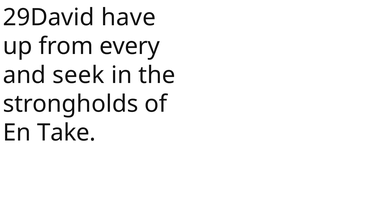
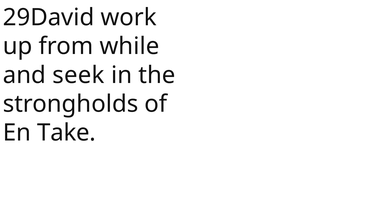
have: have -> work
every: every -> while
